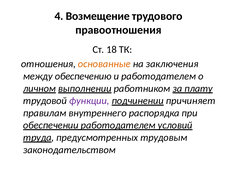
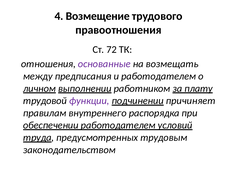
18: 18 -> 72
основанные colour: orange -> purple
заключения: заключения -> возмещать
обеспечению: обеспечению -> предписания
